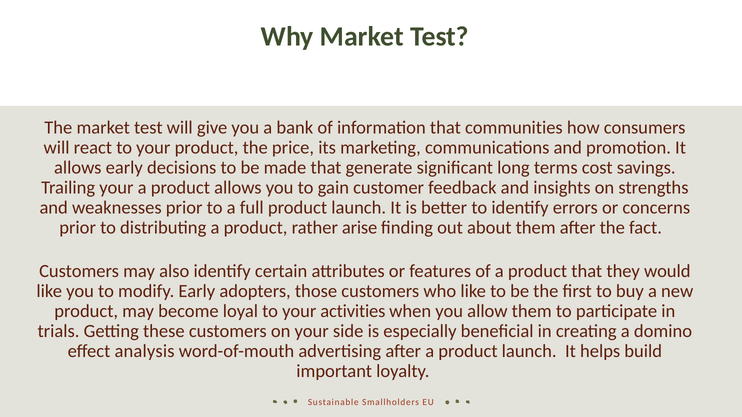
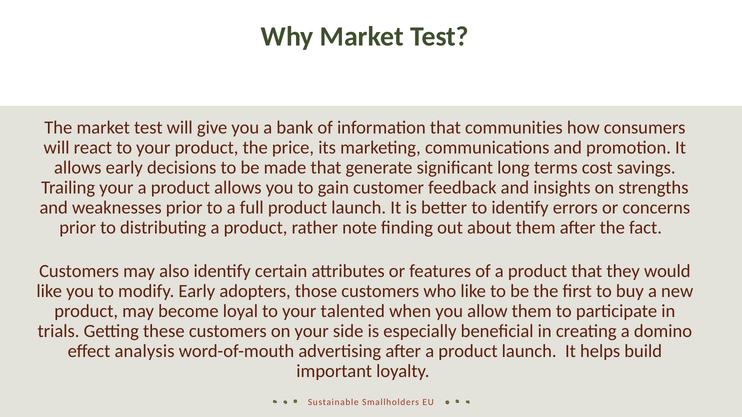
arise: arise -> note
activities: activities -> talented
